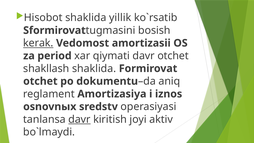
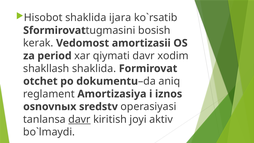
yillik: yillik -> ijara
kerak underline: present -> none
davr otchet: otchet -> xodim
